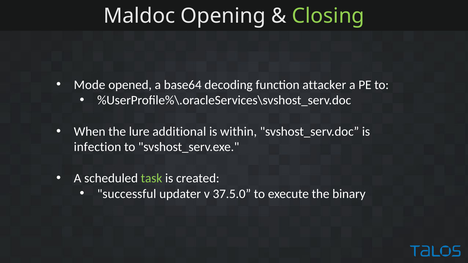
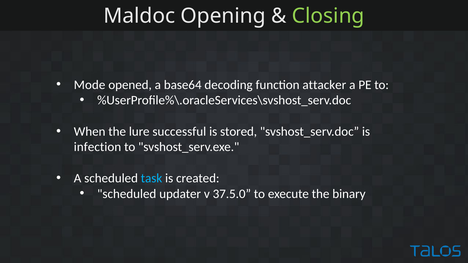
additional: additional -> successful
within: within -> stored
task colour: light green -> light blue
successful at (127, 194): successful -> scheduled
